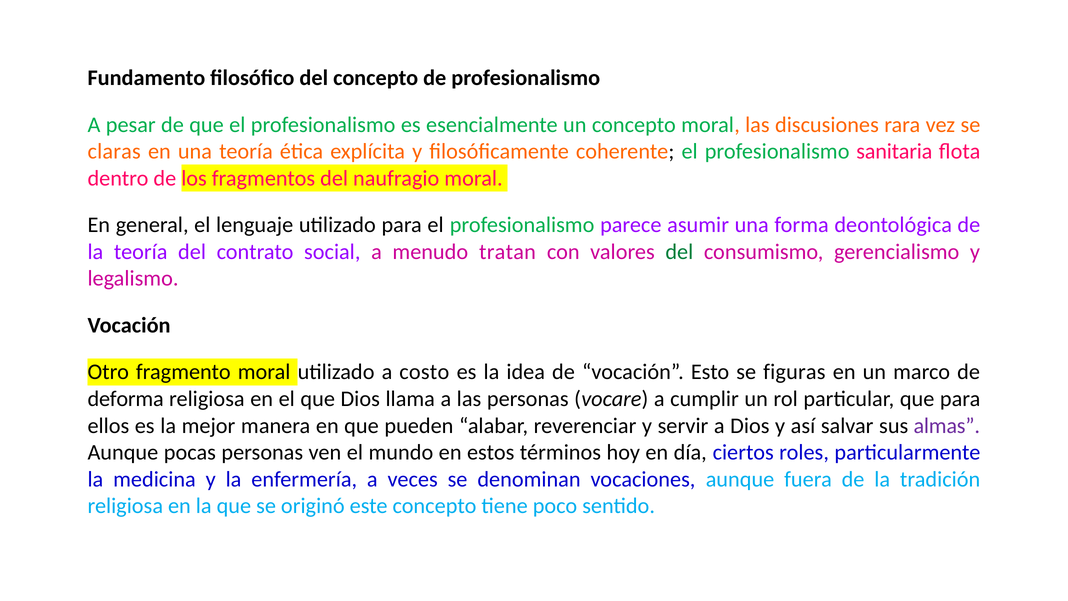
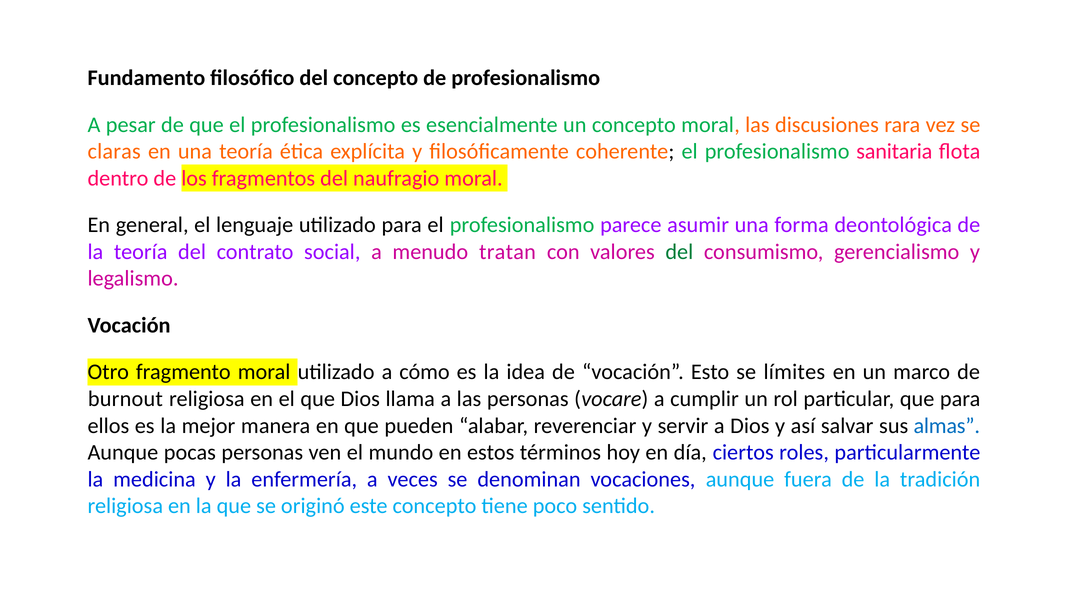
costo: costo -> cómo
figuras: figuras -> límites
deforma: deforma -> burnout
almas colour: purple -> blue
